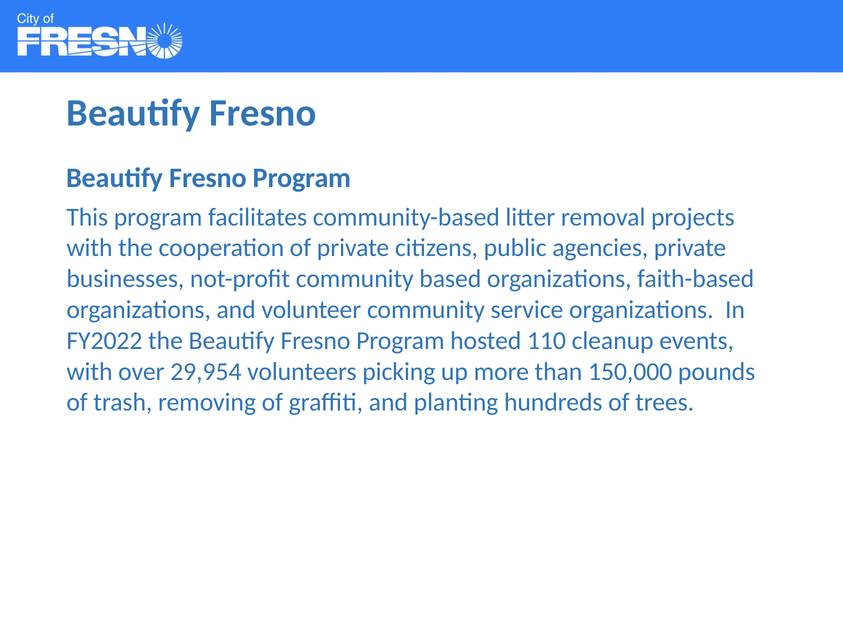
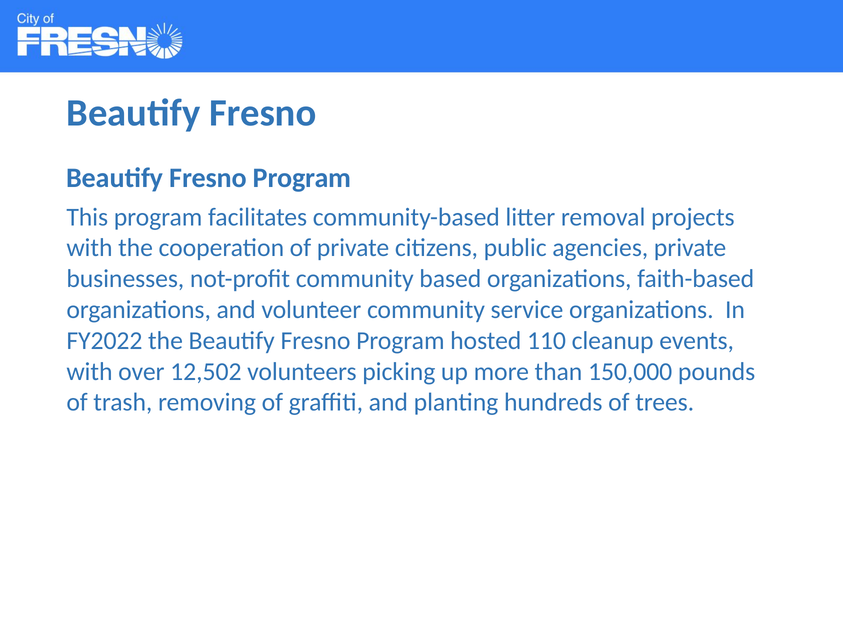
29,954: 29,954 -> 12,502
